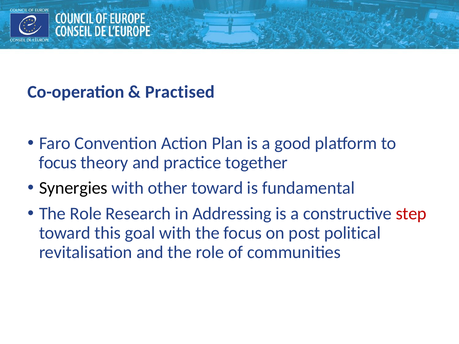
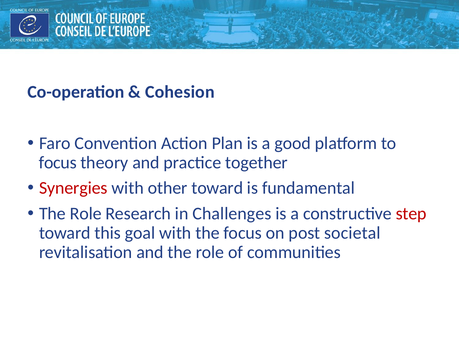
Practised: Practised -> Cohesion
Synergies colour: black -> red
Addressing: Addressing -> Challenges
political: political -> societal
